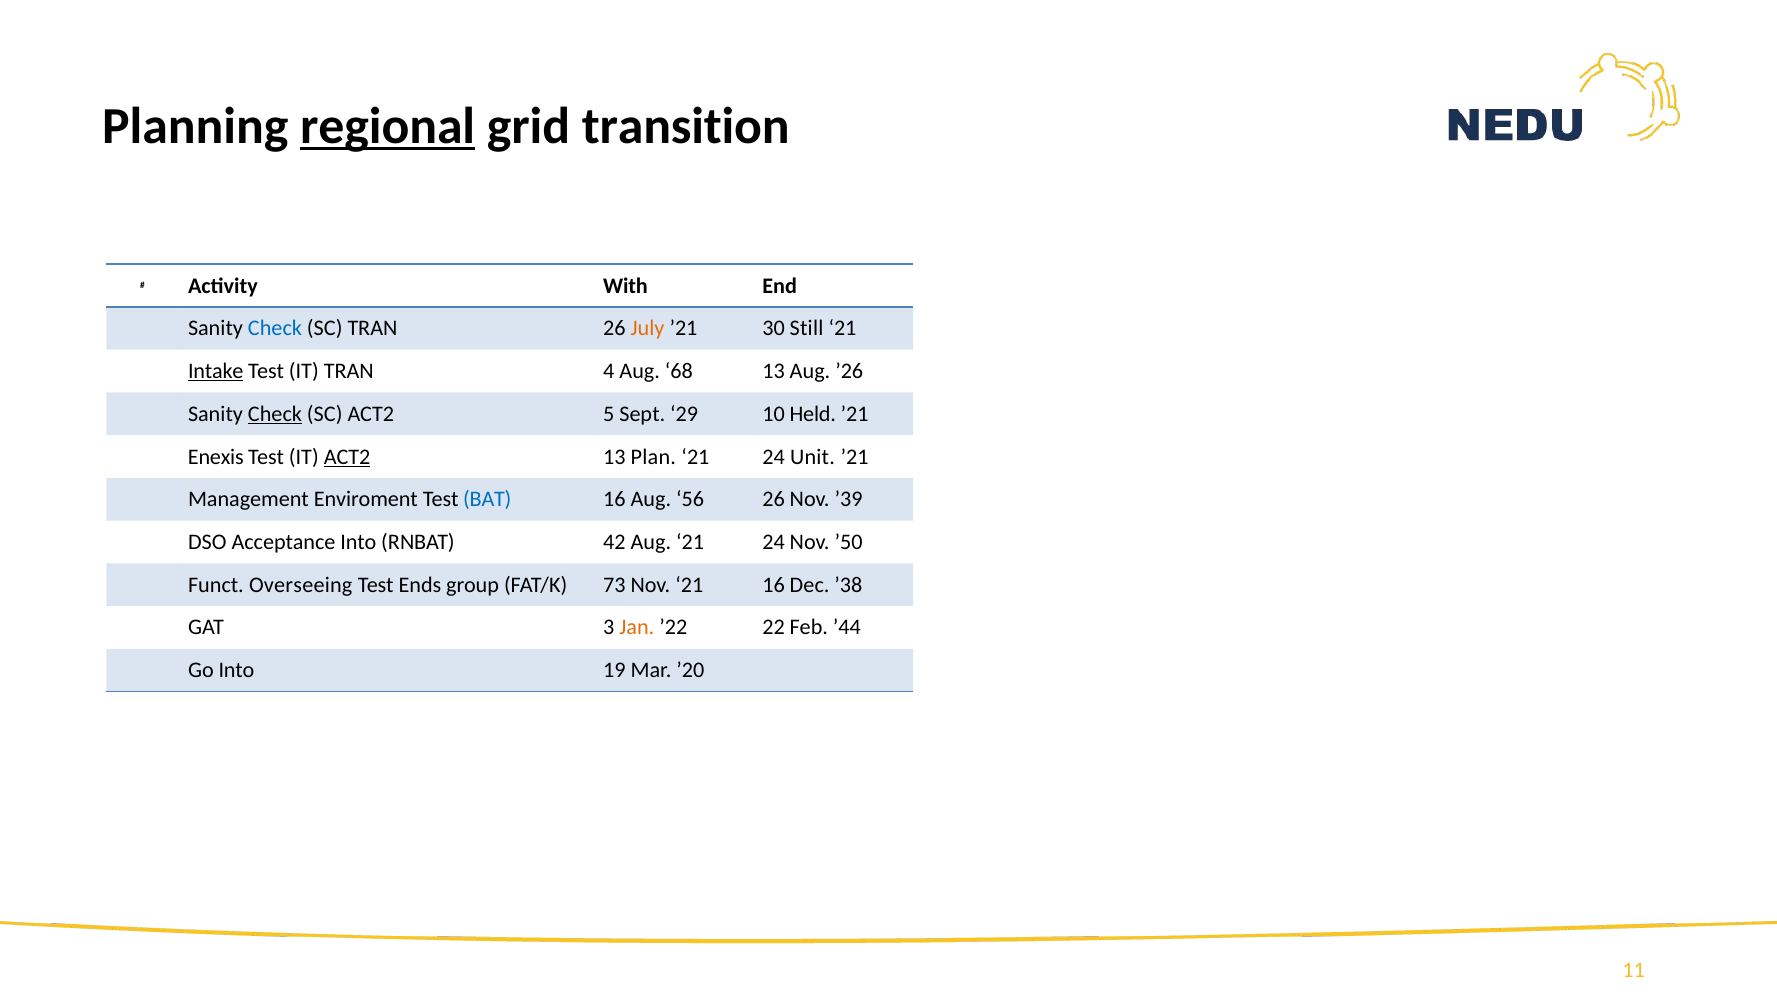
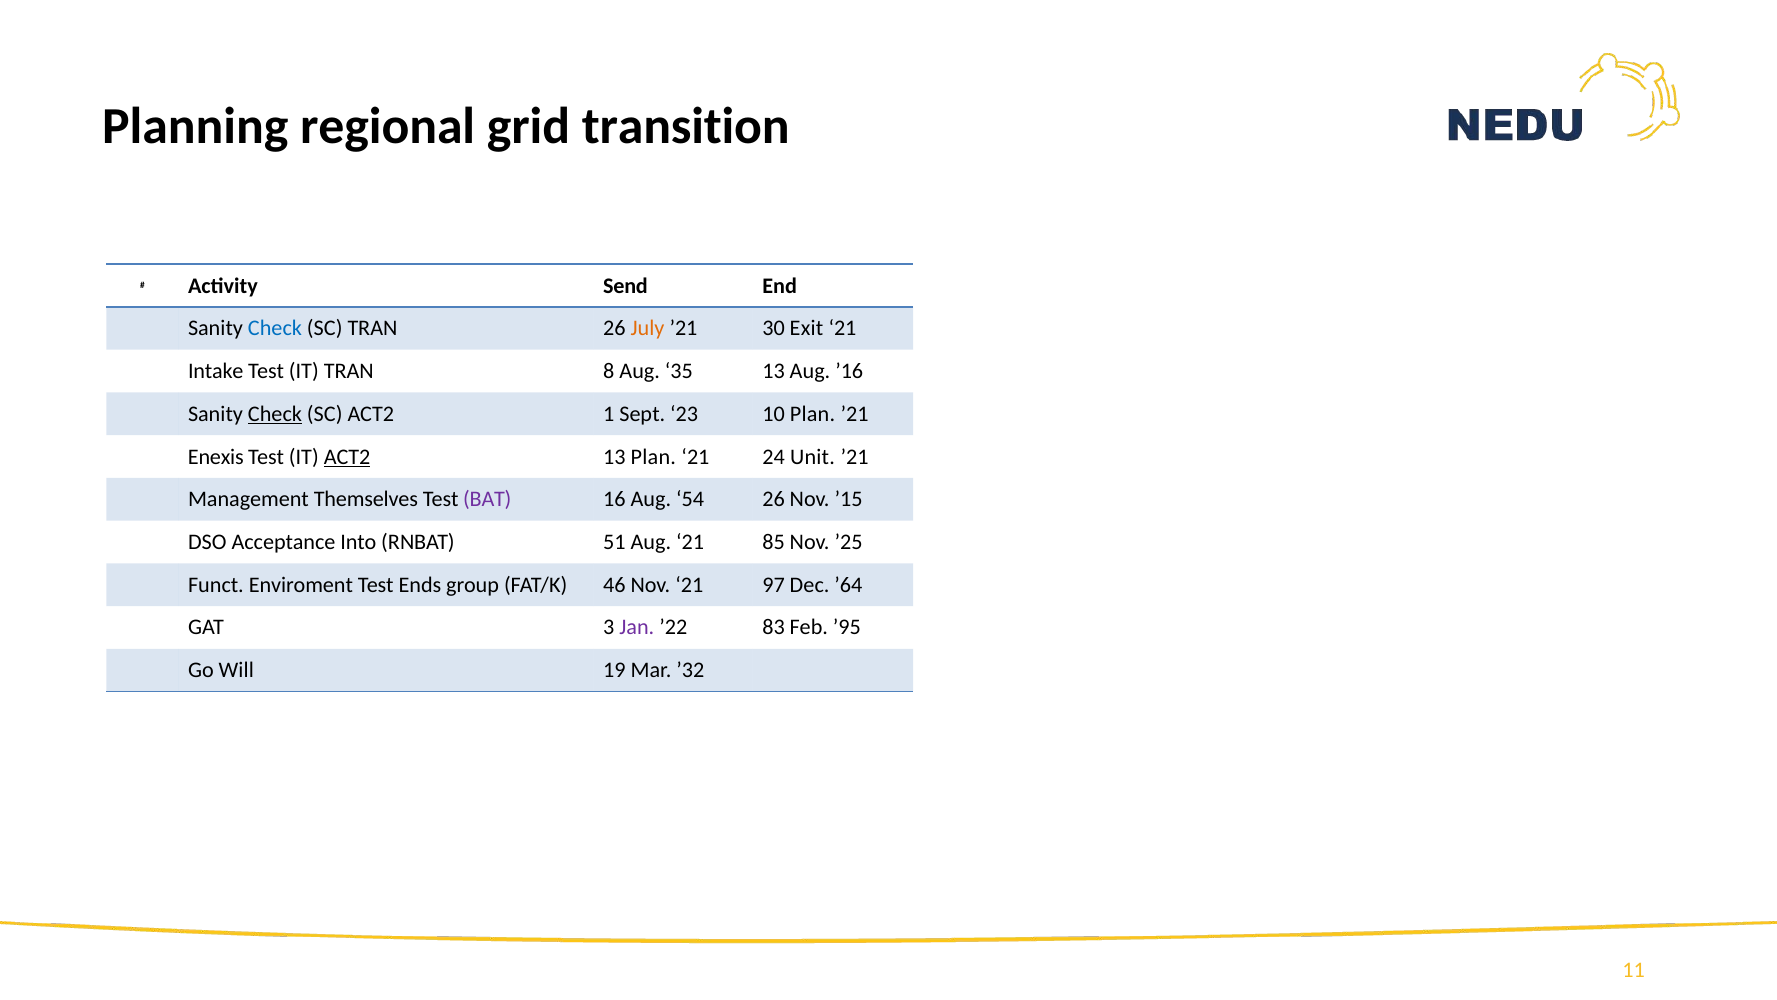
regional underline: present -> none
With: With -> Send
Still: Still -> Exit
Intake underline: present -> none
4: 4 -> 8
68: 68 -> 35
’26: ’26 -> ’16
5: 5 -> 1
29: 29 -> 23
10 Held: Held -> Plan
Enviroment: Enviroment -> Themselves
BAT colour: blue -> purple
56: 56 -> 54
’39: ’39 -> ’15
42: 42 -> 51
Aug 21 24: 24 -> 85
’50: ’50 -> ’25
Overseeing: Overseeing -> Enviroment
73: 73 -> 46
21 16: 16 -> 97
’38: ’38 -> ’64
Jan colour: orange -> purple
22: 22 -> 83
’44: ’44 -> ’95
Go Into: Into -> Will
’20: ’20 -> ’32
